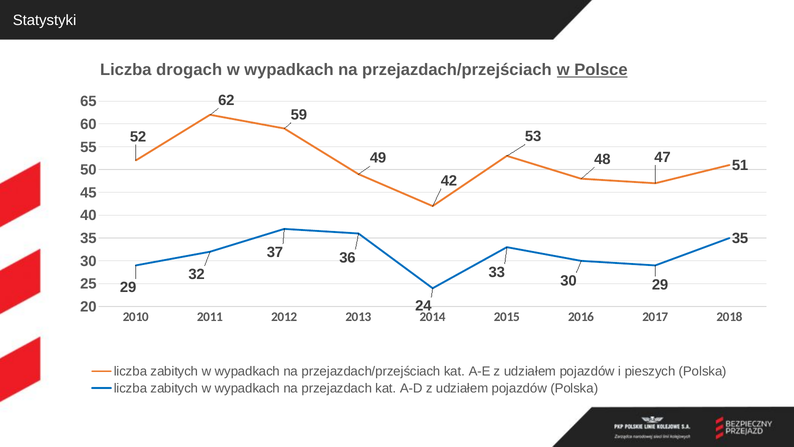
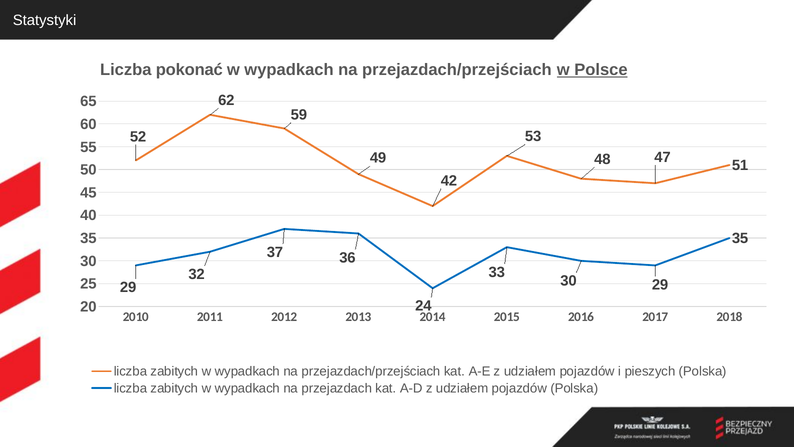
drogach: drogach -> pokonać
